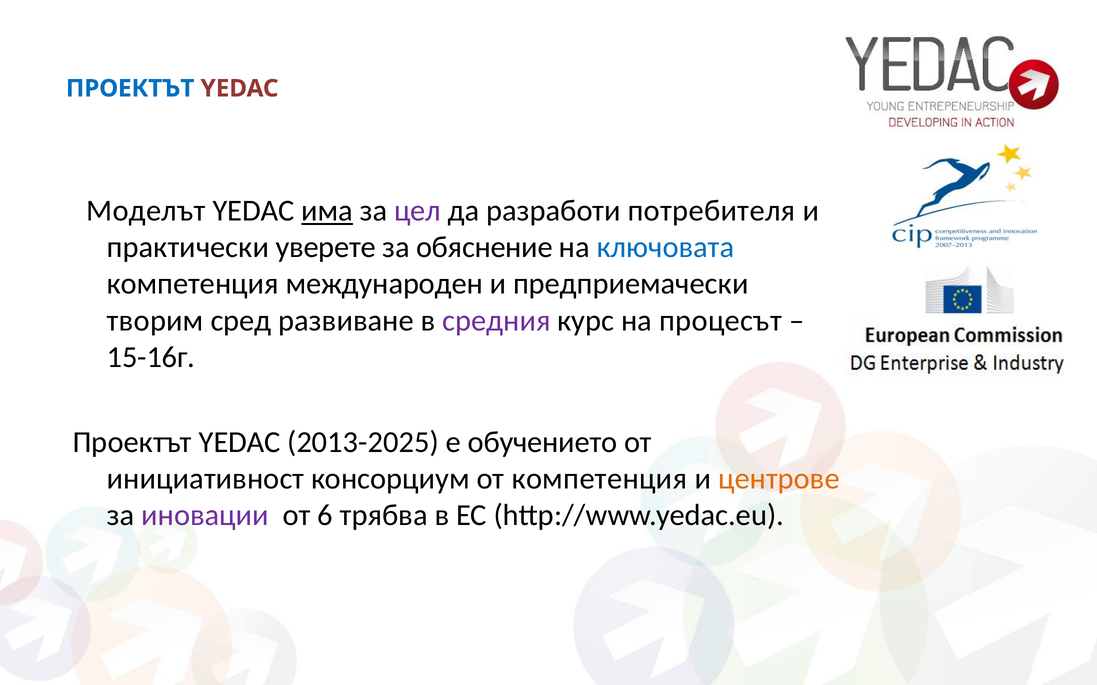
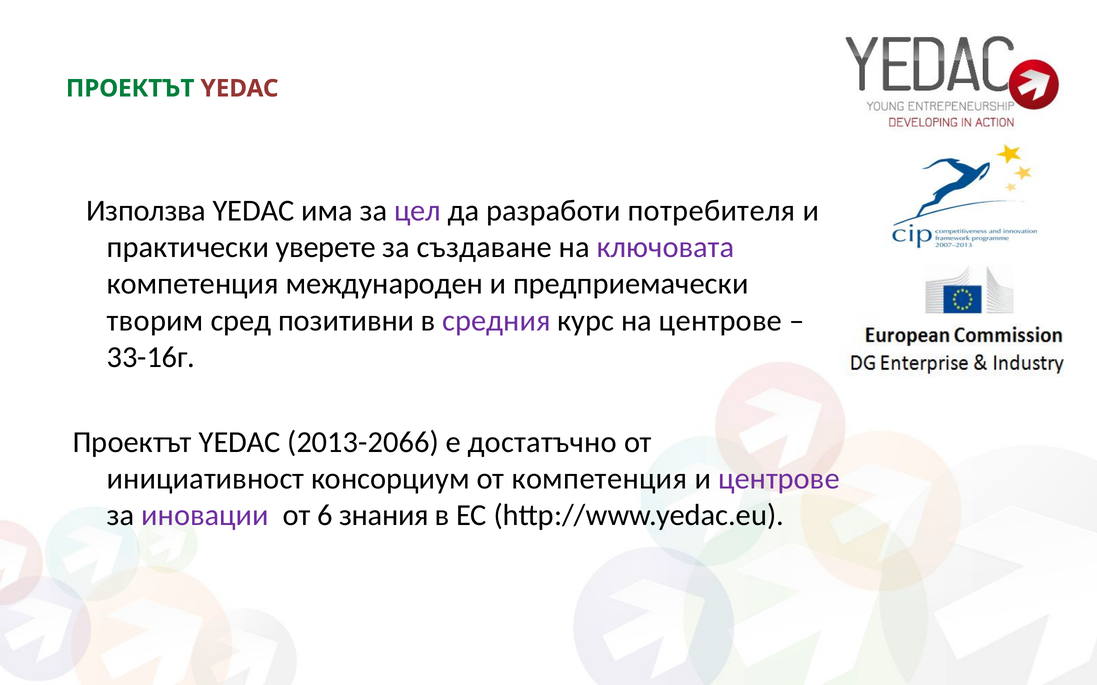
ПРОЕКТЪТ at (130, 89) colour: blue -> green
Моделът: Моделът -> Използва
има underline: present -> none
обяснение: обяснение -> създаване
ключовата colour: blue -> purple
развиване: развиване -> позитивни
на процесът: процесът -> центрове
15-16г: 15-16г -> 33-16г
2013-2025: 2013-2025 -> 2013-2066
обучението: обучението -> достатъчно
центрове at (779, 479) colour: orange -> purple
трябва: трябва -> знания
